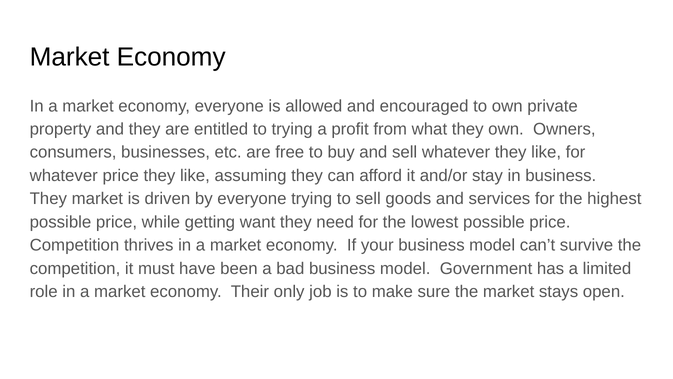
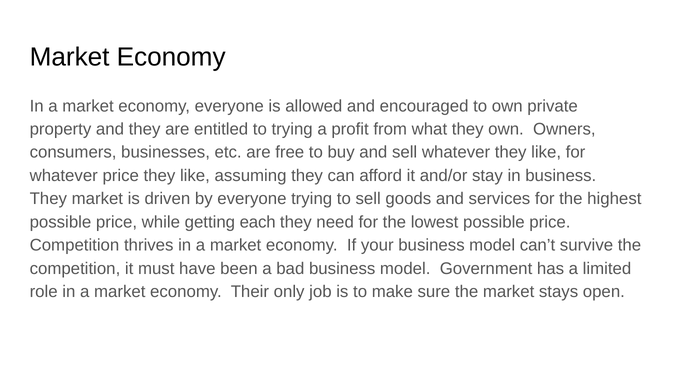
want: want -> each
